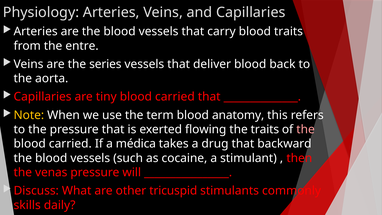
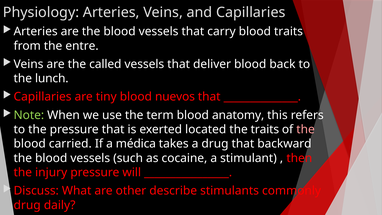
series: series -> called
aorta: aorta -> lunch
tiny blood carried: carried -> nuevos
Note colour: yellow -> light green
flowing: flowing -> located
venas: venas -> injury
tricuspid: tricuspid -> describe
skills at (27, 205): skills -> drug
